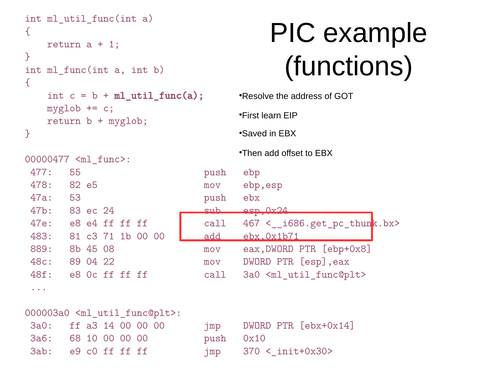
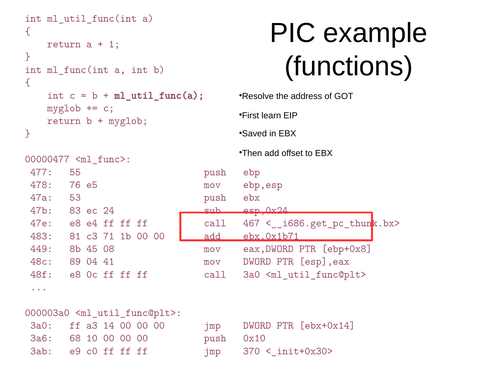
82: 82 -> 76
889: 889 -> 449
22: 22 -> 41
